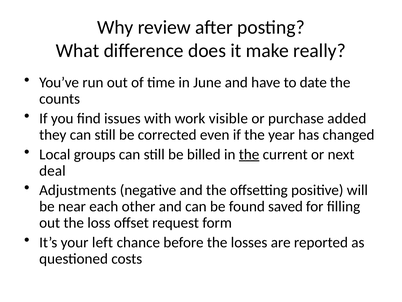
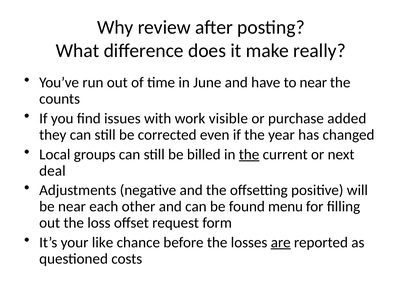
to date: date -> near
saved: saved -> menu
left: left -> like
are underline: none -> present
